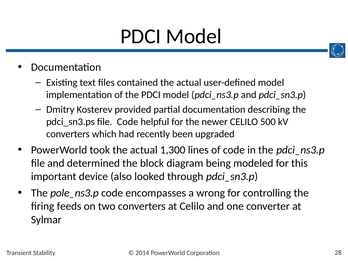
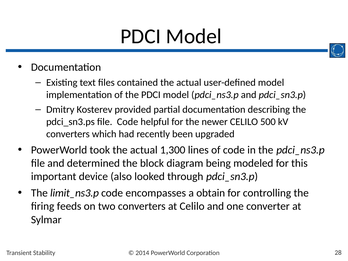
pole_ns3.p: pole_ns3.p -> limit_ns3.p
wrong: wrong -> obtain
